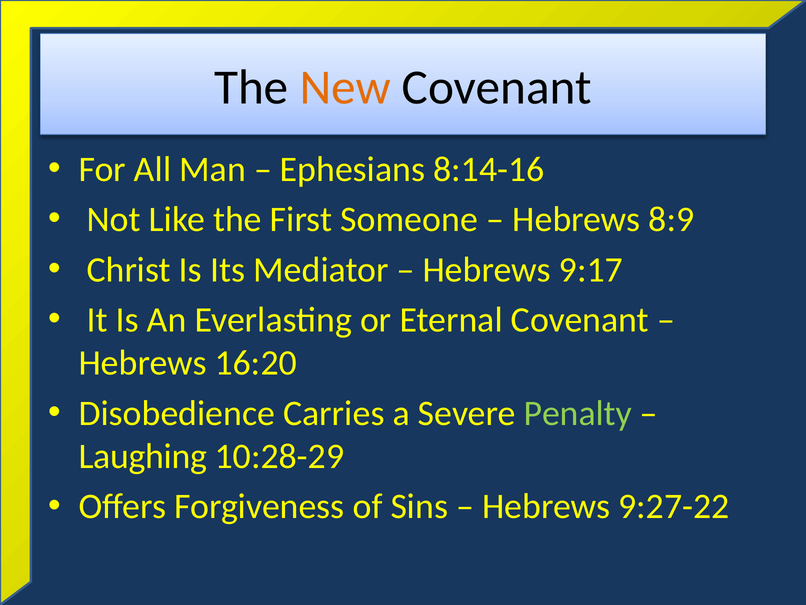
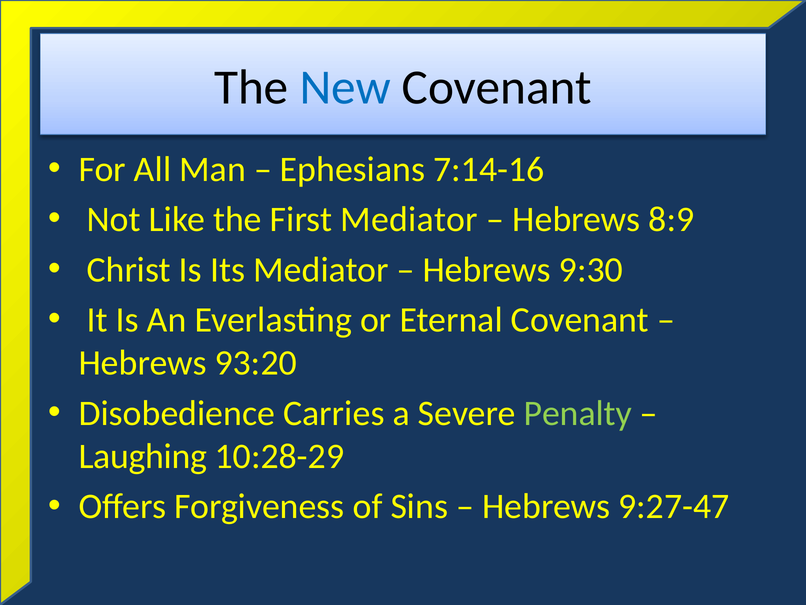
New colour: orange -> blue
8:14-16: 8:14-16 -> 7:14-16
First Someone: Someone -> Mediator
9:17: 9:17 -> 9:30
16:20: 16:20 -> 93:20
9:27-22: 9:27-22 -> 9:27-47
